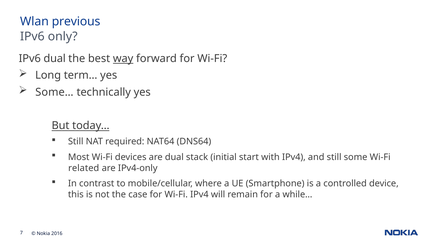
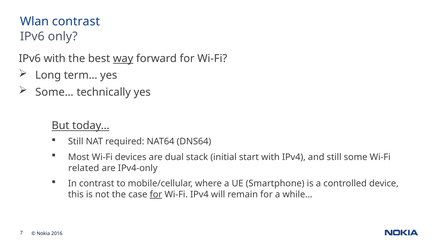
Wlan previous: previous -> contrast
IPv6 dual: dual -> with
for at (156, 195) underline: none -> present
